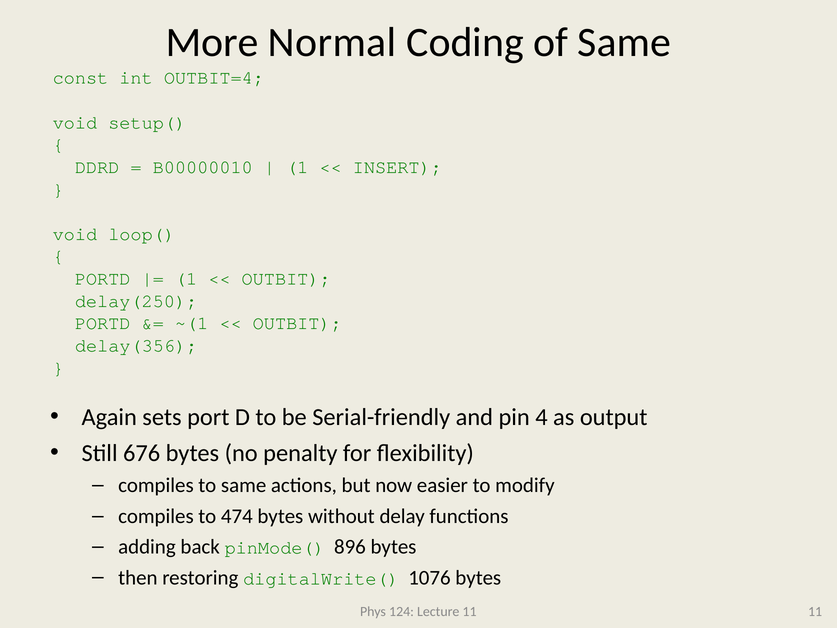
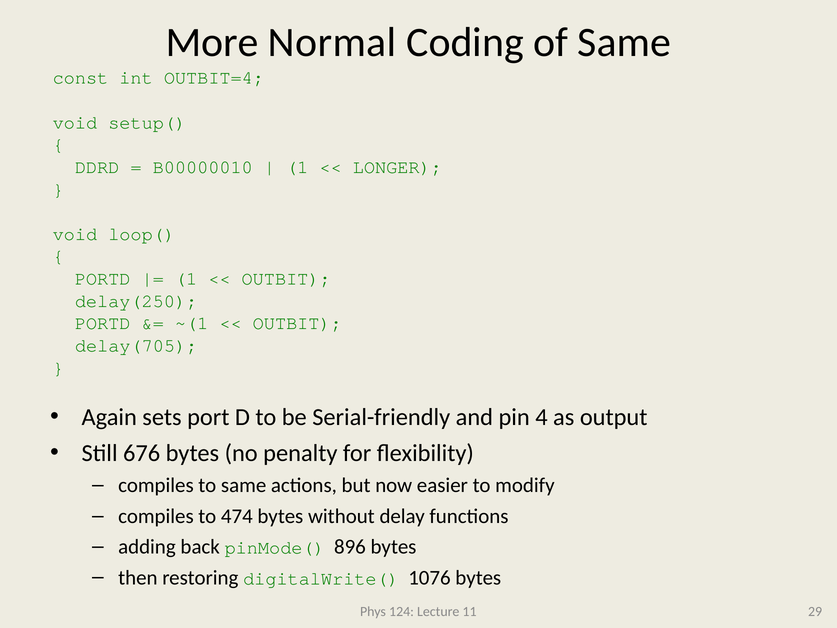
INSERT: INSERT -> LONGER
delay(356: delay(356 -> delay(705
11 11: 11 -> 29
